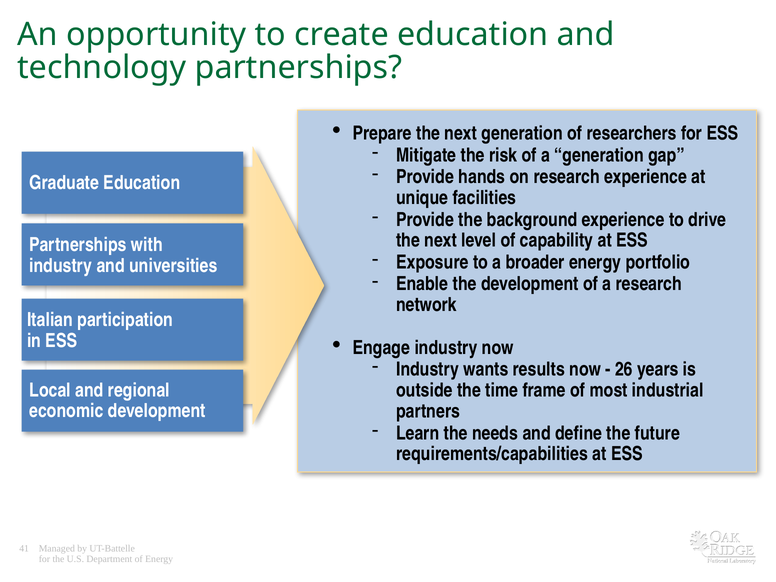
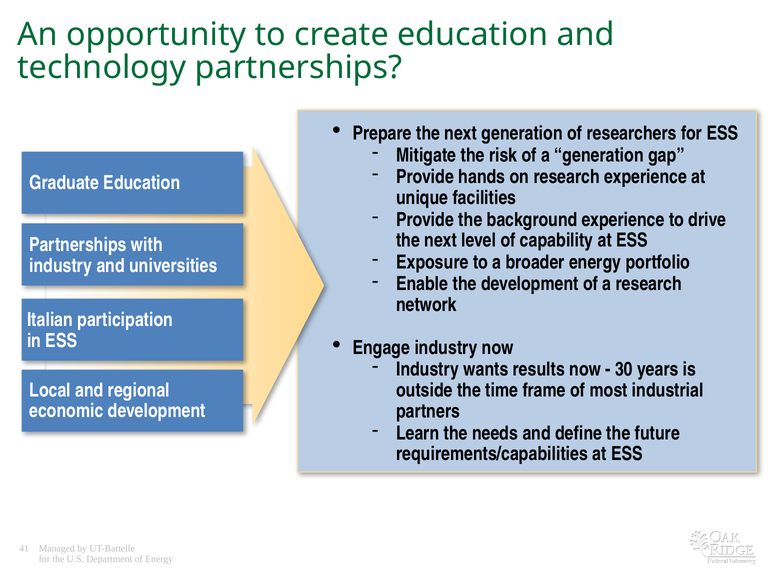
26: 26 -> 30
